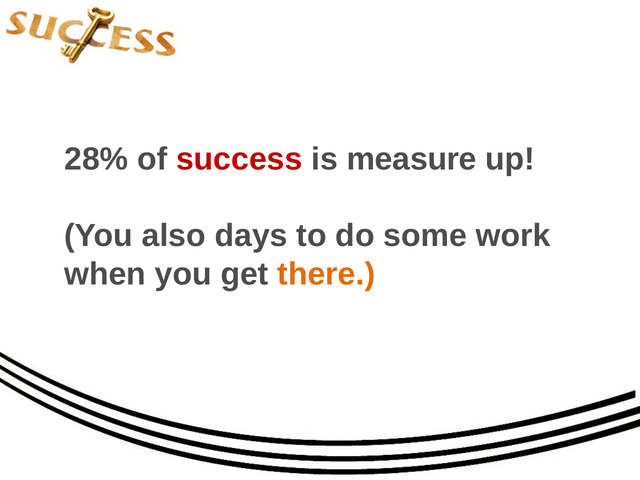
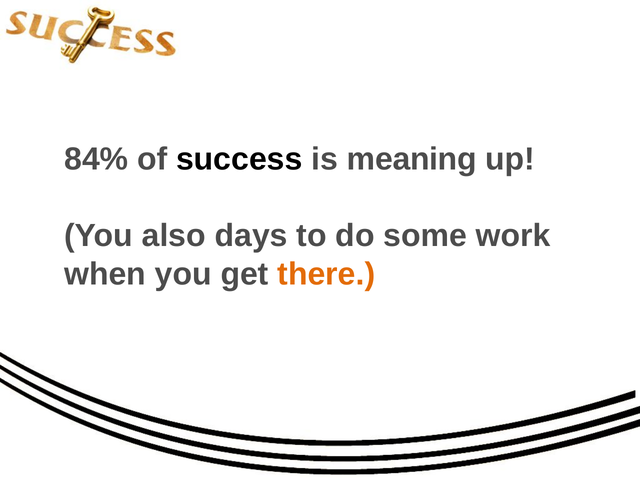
28%: 28% -> 84%
success colour: red -> black
measure: measure -> meaning
